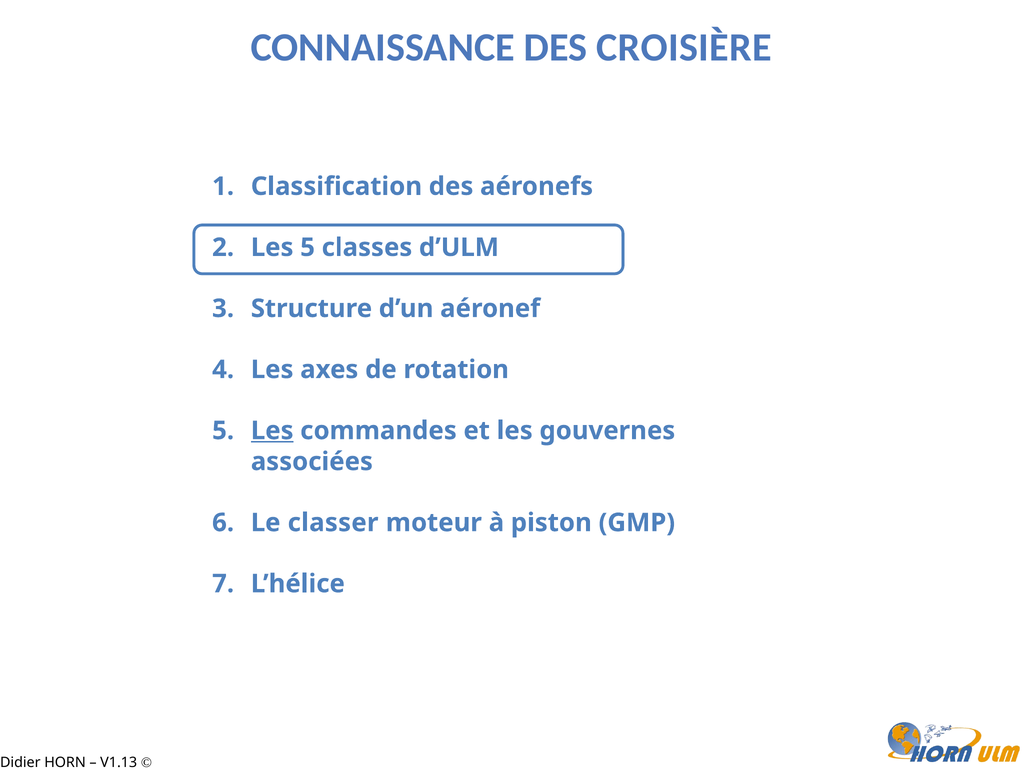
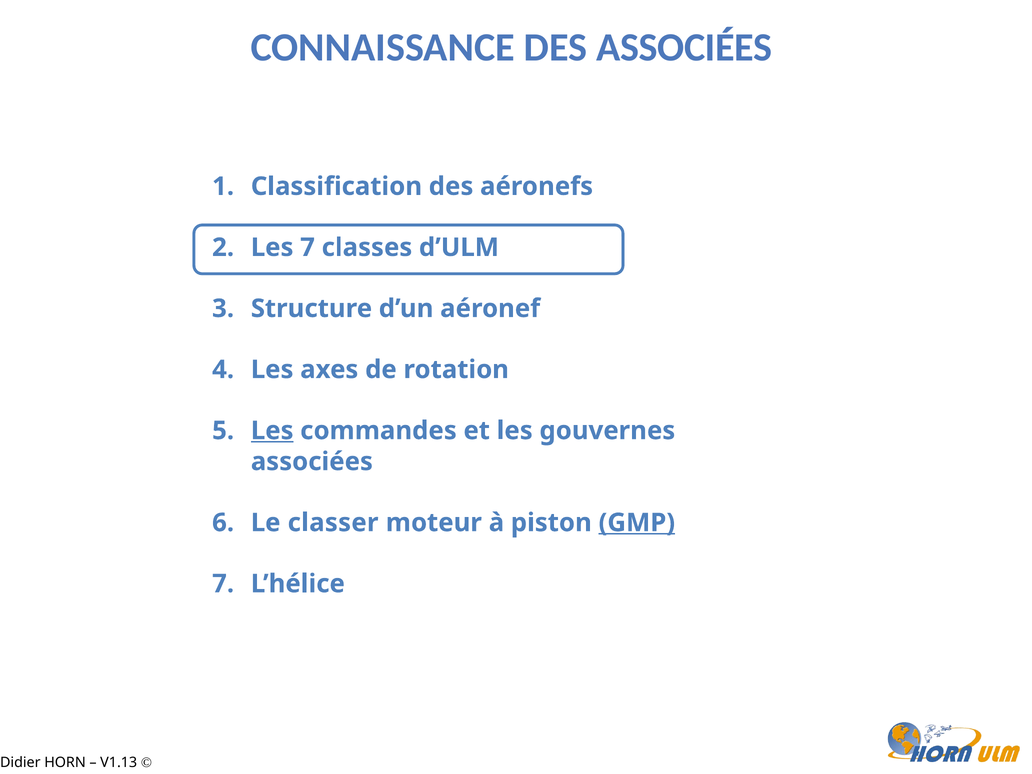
DES CROISIÈRE: CROISIÈRE -> ASSOCIÉES
Les 5: 5 -> 7
GMP underline: none -> present
